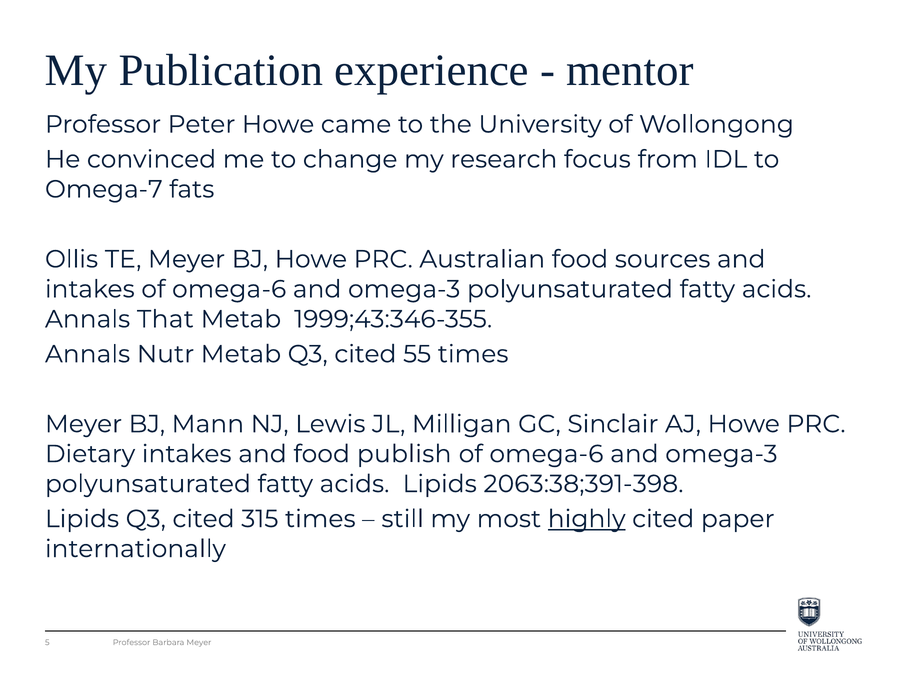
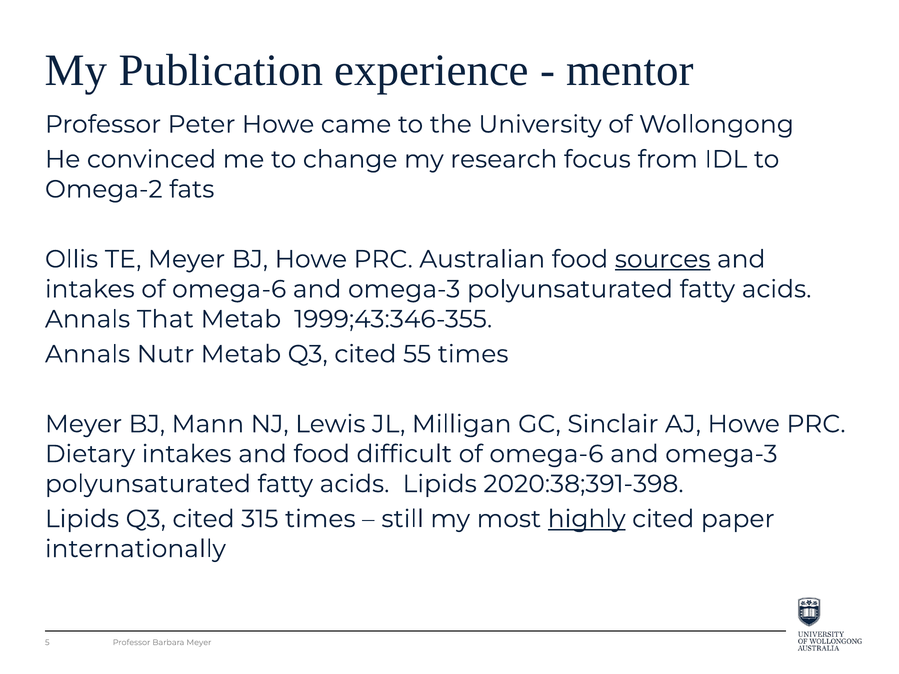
Omega-7: Omega-7 -> Omega-2
sources underline: none -> present
publish: publish -> difficult
2063:38;391-398: 2063:38;391-398 -> 2020:38;391-398
